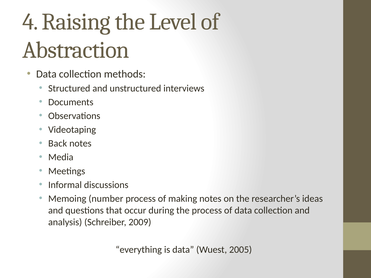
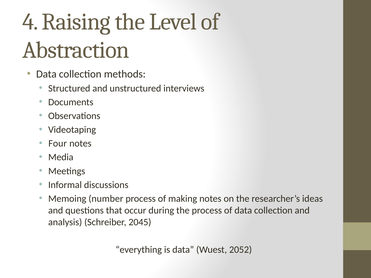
Back: Back -> Four
2009: 2009 -> 2045
2005: 2005 -> 2052
